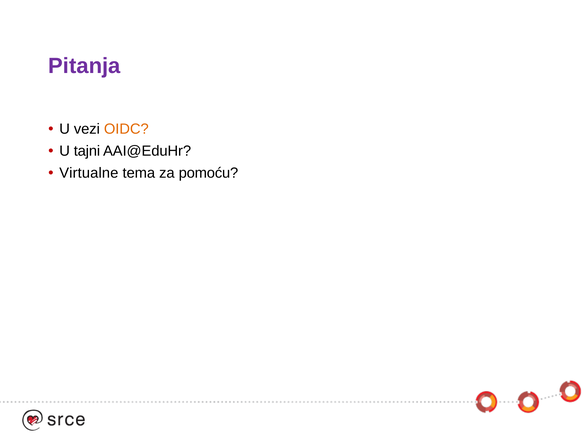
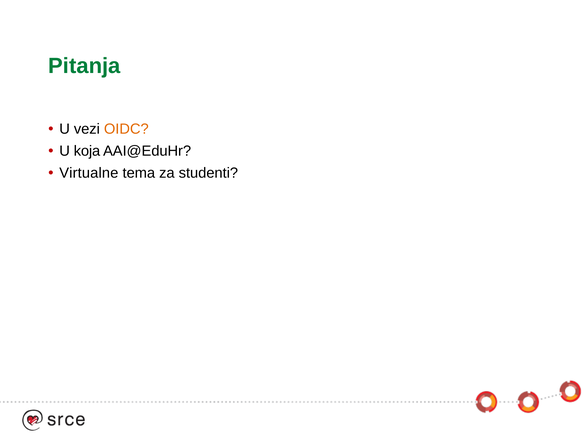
Pitanja colour: purple -> green
tajni: tajni -> koja
pomoću: pomoću -> studenti
